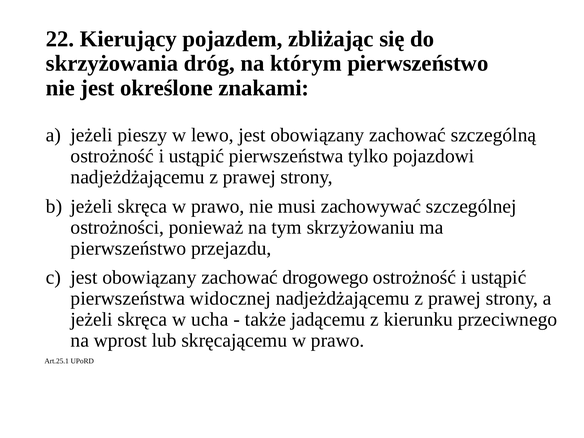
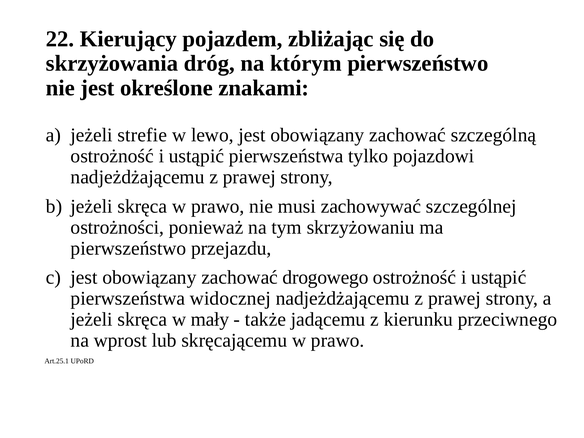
pieszy: pieszy -> strefie
ucha: ucha -> mały
